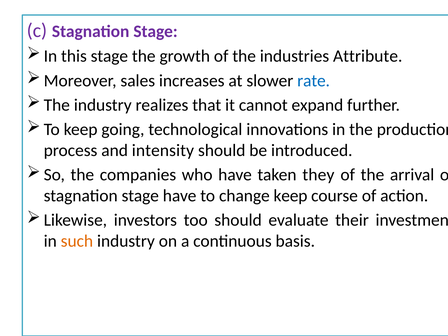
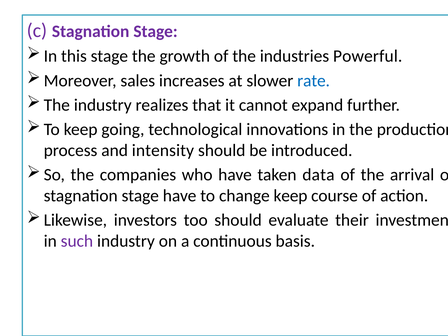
Attribute: Attribute -> Powerful
they: they -> data
such colour: orange -> purple
